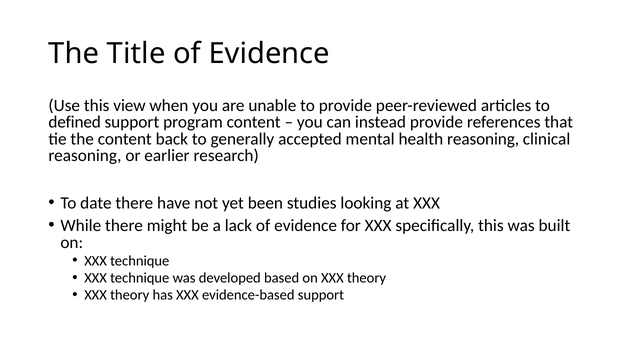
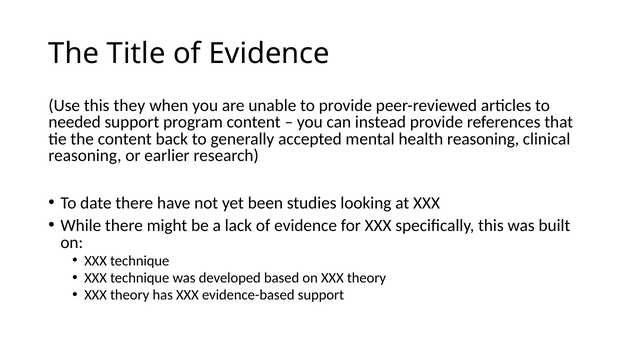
view: view -> they
defined: defined -> needed
